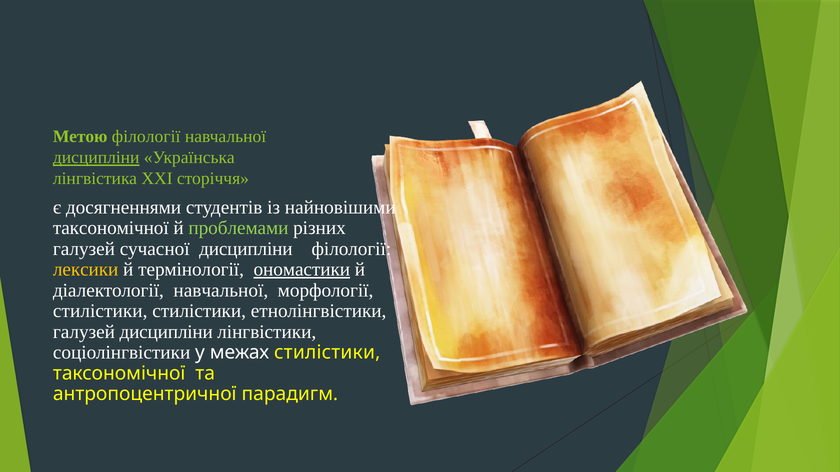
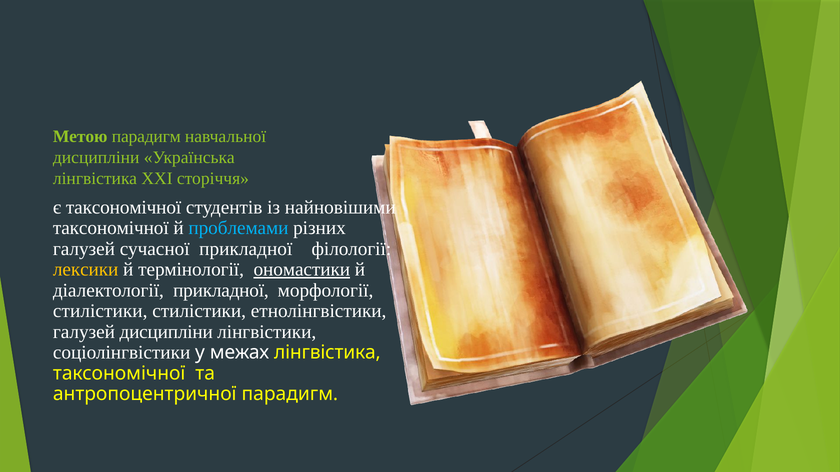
Метою філології: філології -> парадигм
дисципліни at (96, 158) underline: present -> none
є досягненнями: досягненнями -> таксономічної
проблемами colour: light green -> light blue
сучасної дисципліни: дисципліни -> прикладної
діалектології навчальної: навчальної -> прикладної
межах стилістики: стилістики -> лінгвістика
